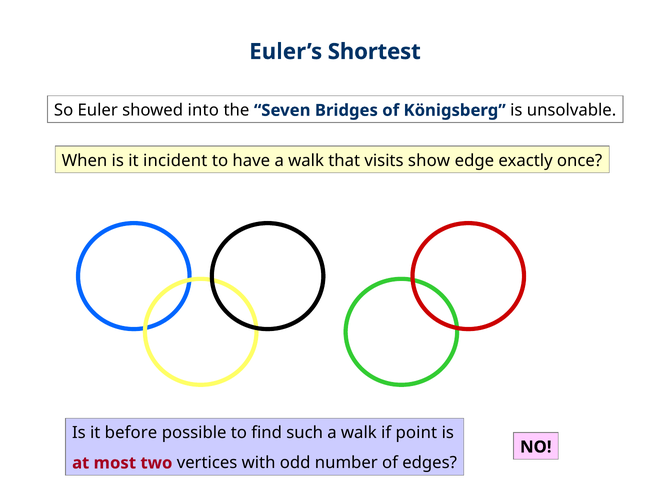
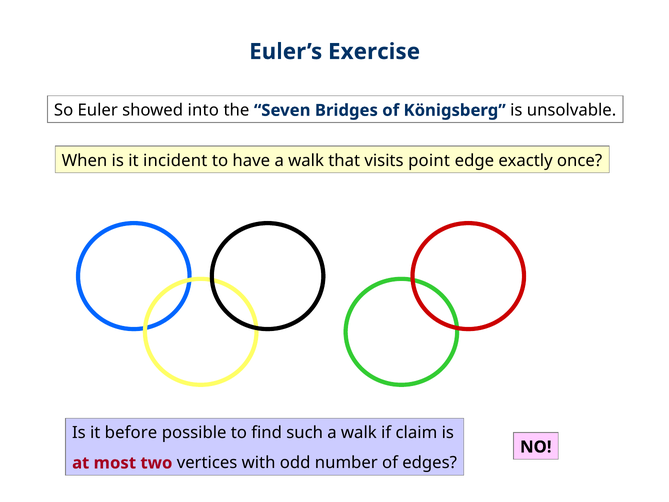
Shortest: Shortest -> Exercise
show: show -> point
point: point -> claim
